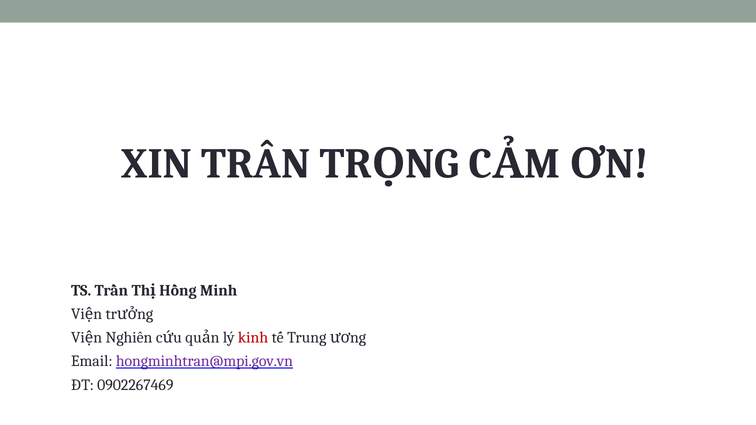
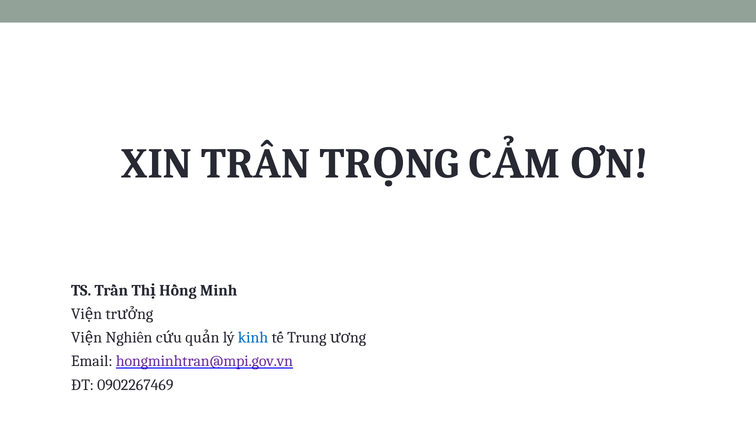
kinh colour: red -> blue
